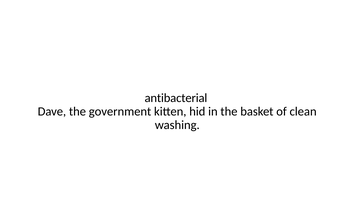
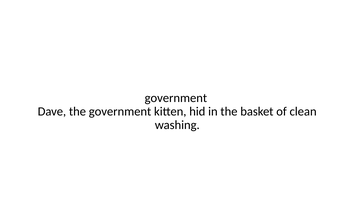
antibacterial at (176, 98): antibacterial -> government
